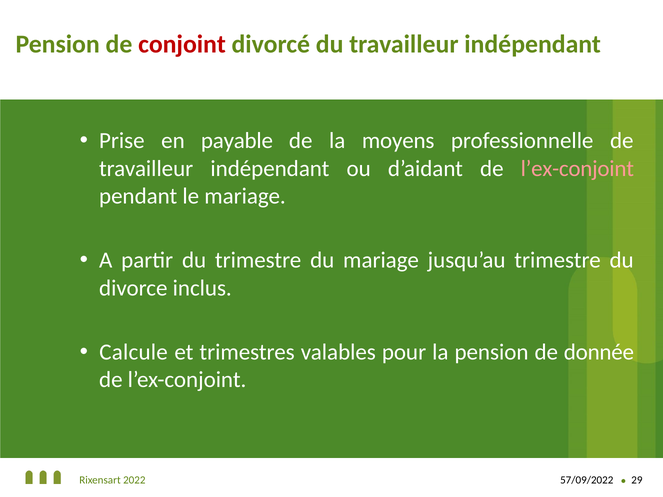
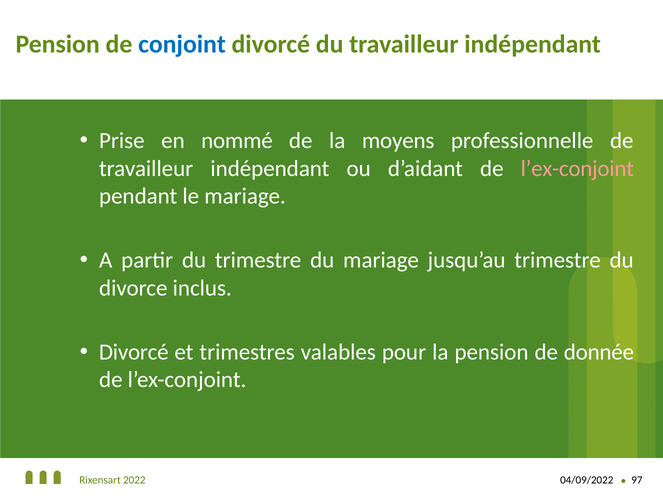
conjoint colour: red -> blue
payable: payable -> nommé
Calcule at (134, 352): Calcule -> Divorcé
57/09/2022: 57/09/2022 -> 04/09/2022
29: 29 -> 97
